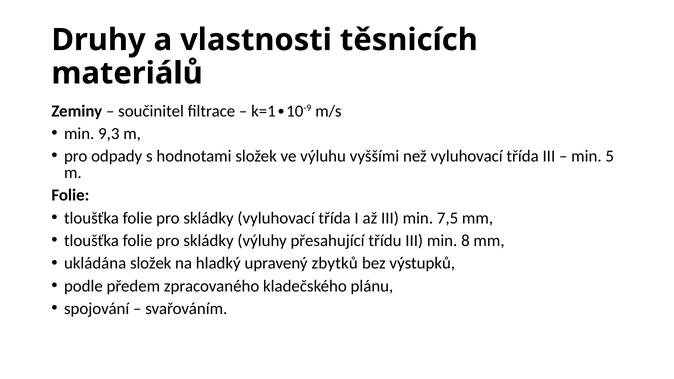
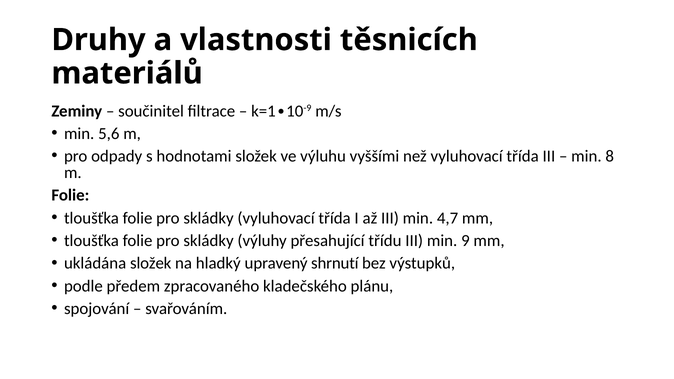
9,3: 9,3 -> 5,6
5: 5 -> 8
7,5: 7,5 -> 4,7
8: 8 -> 9
zbytků: zbytků -> shrnutí
